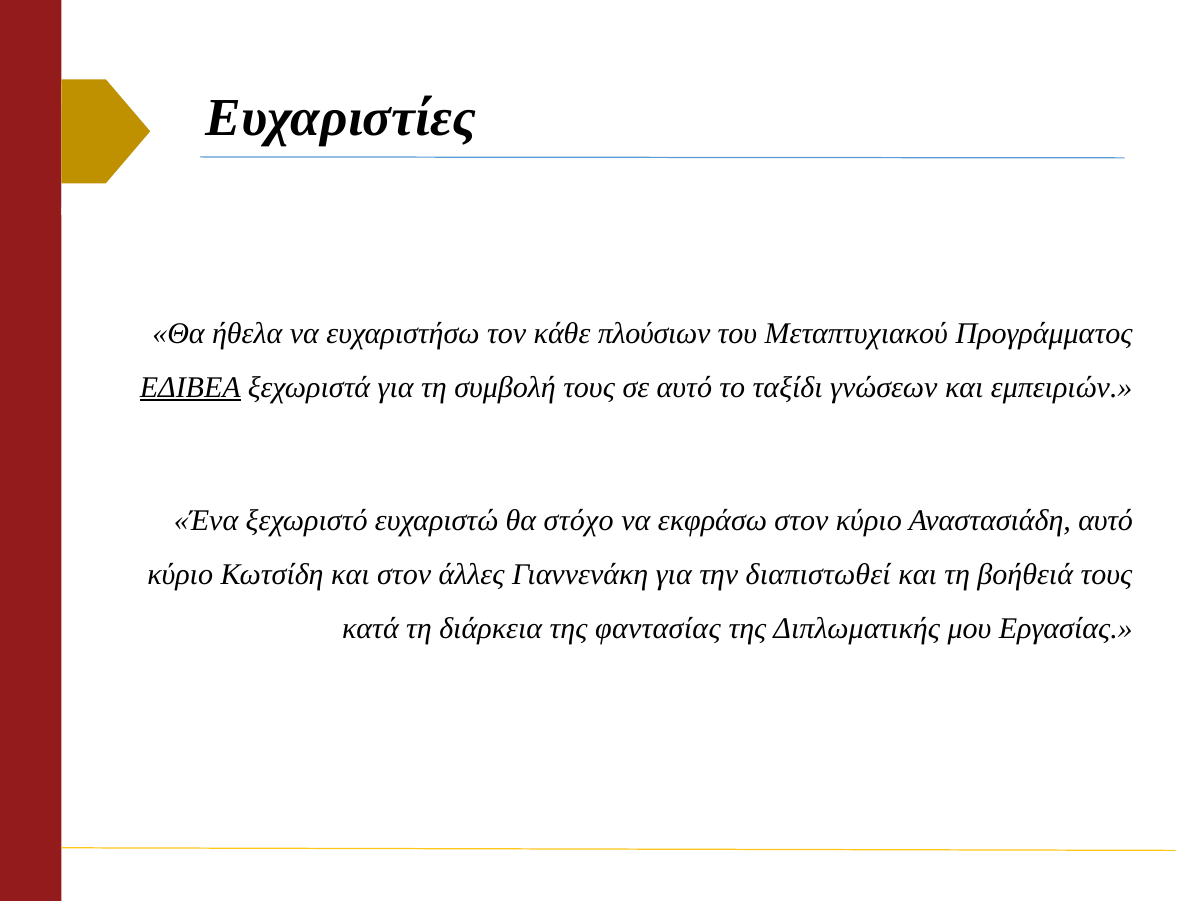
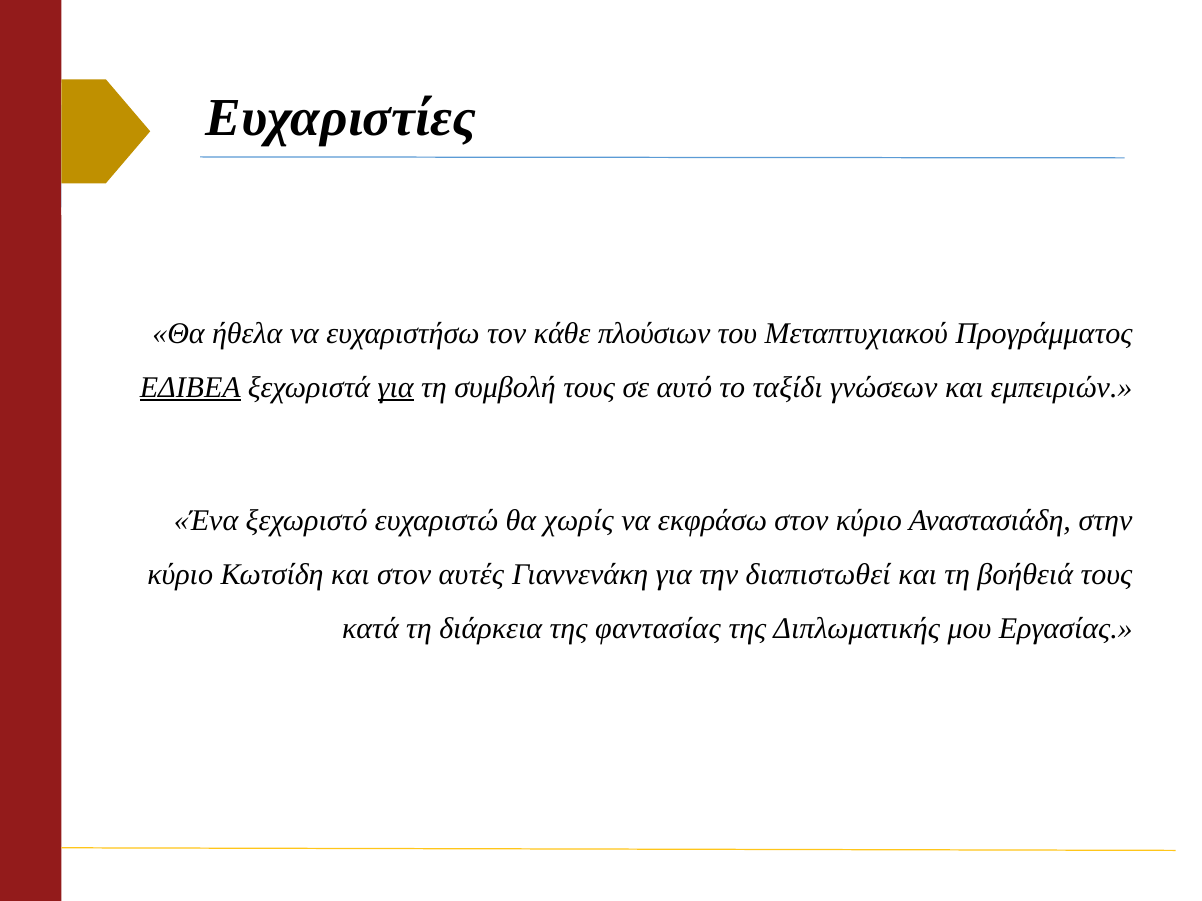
για at (396, 387) underline: none -> present
στόχο: στόχο -> χωρίς
Αναστασιάδη αυτό: αυτό -> στην
άλλες: άλλες -> αυτές
